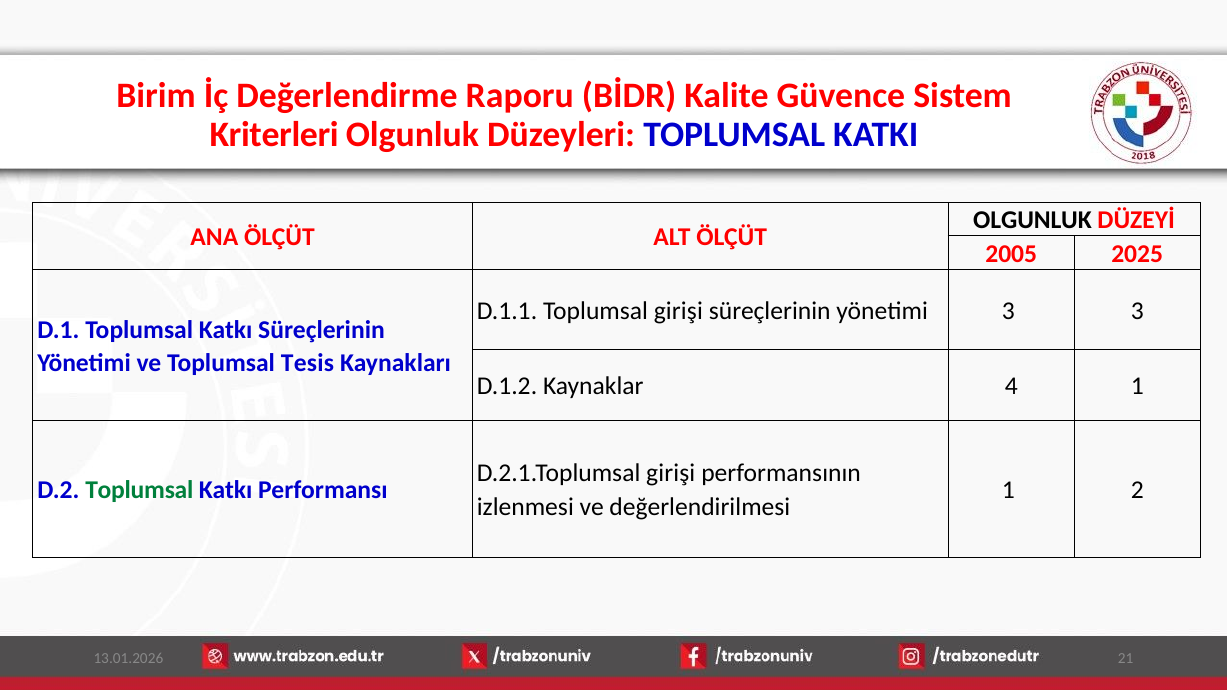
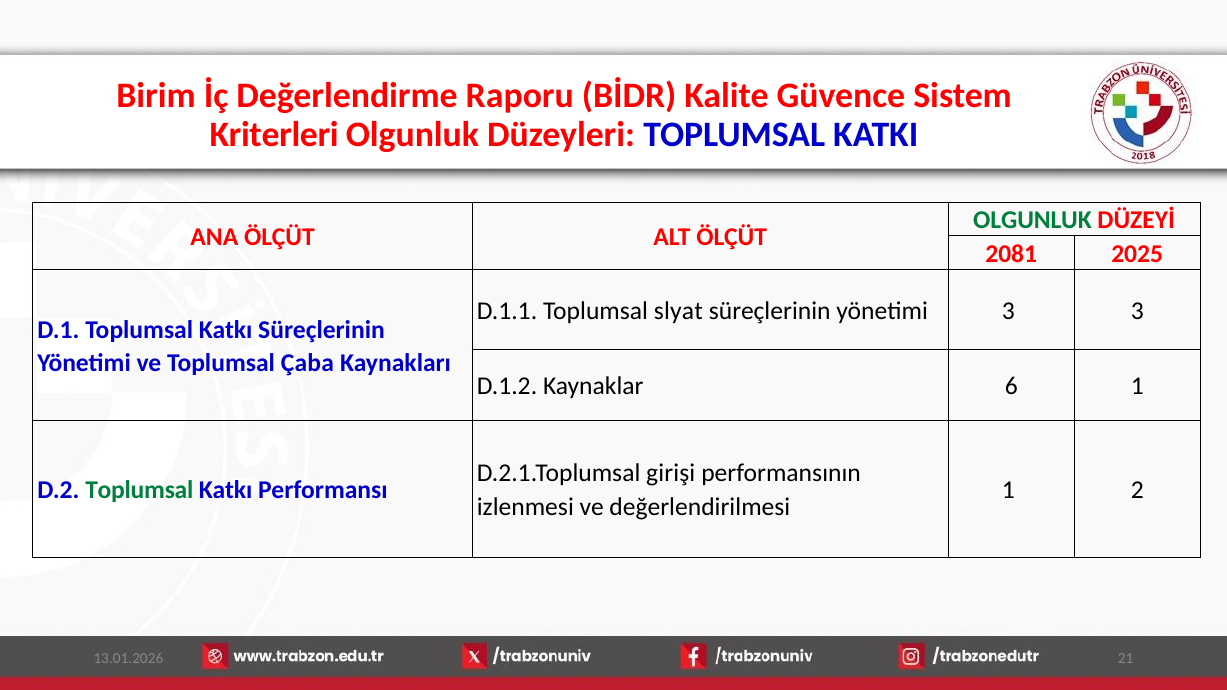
OLGUNLUK at (1032, 221) colour: black -> green
2005: 2005 -> 2081
Toplumsal girişi: girişi -> slyat
Tesis: Tesis -> Çaba
4: 4 -> 6
